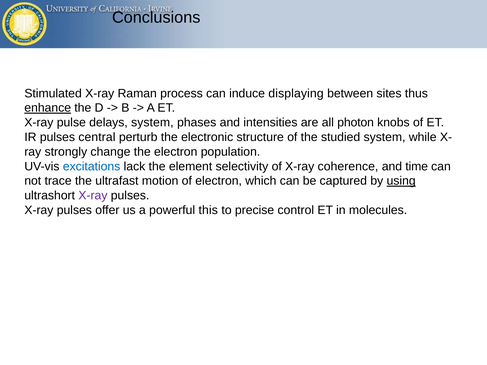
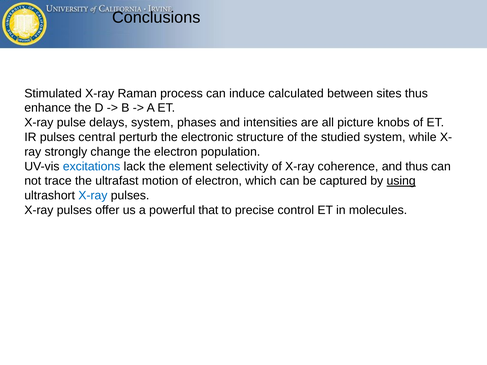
displaying: displaying -> calculated
enhance underline: present -> none
photon: photon -> picture
and time: time -> thus
X-ray at (93, 196) colour: purple -> blue
this: this -> that
